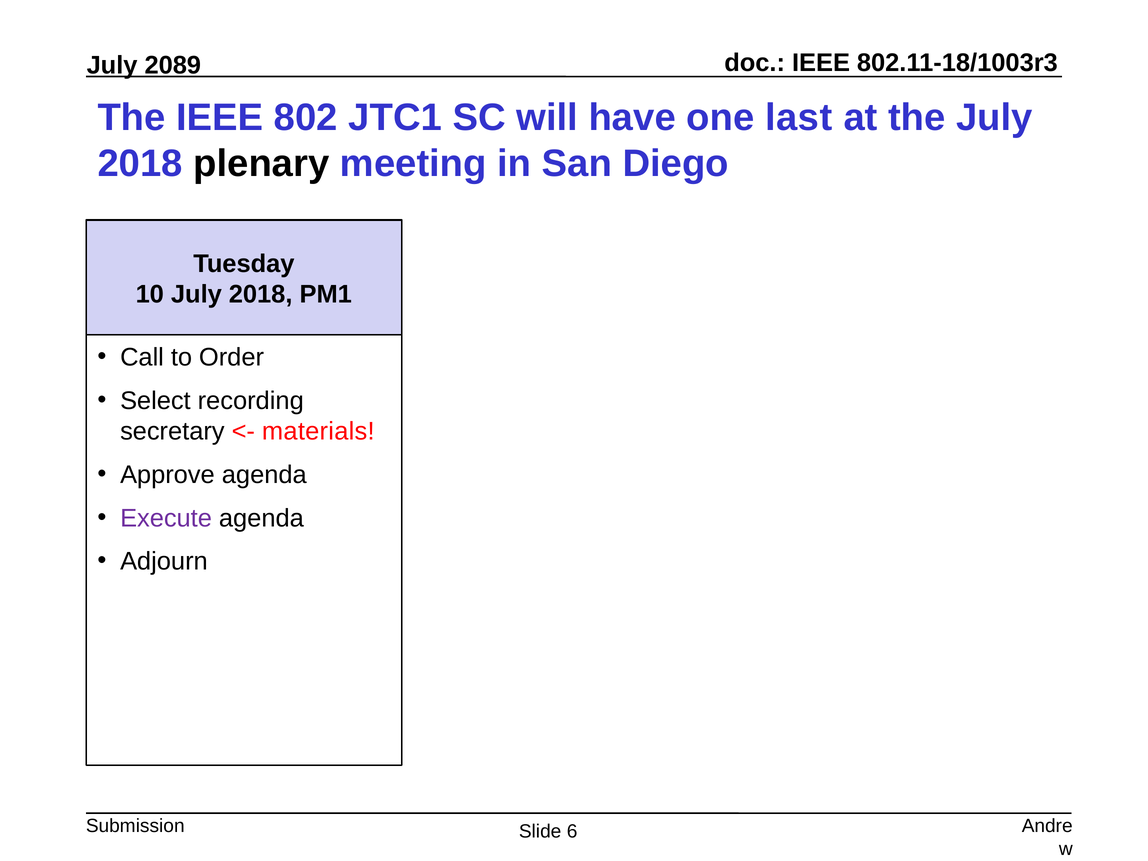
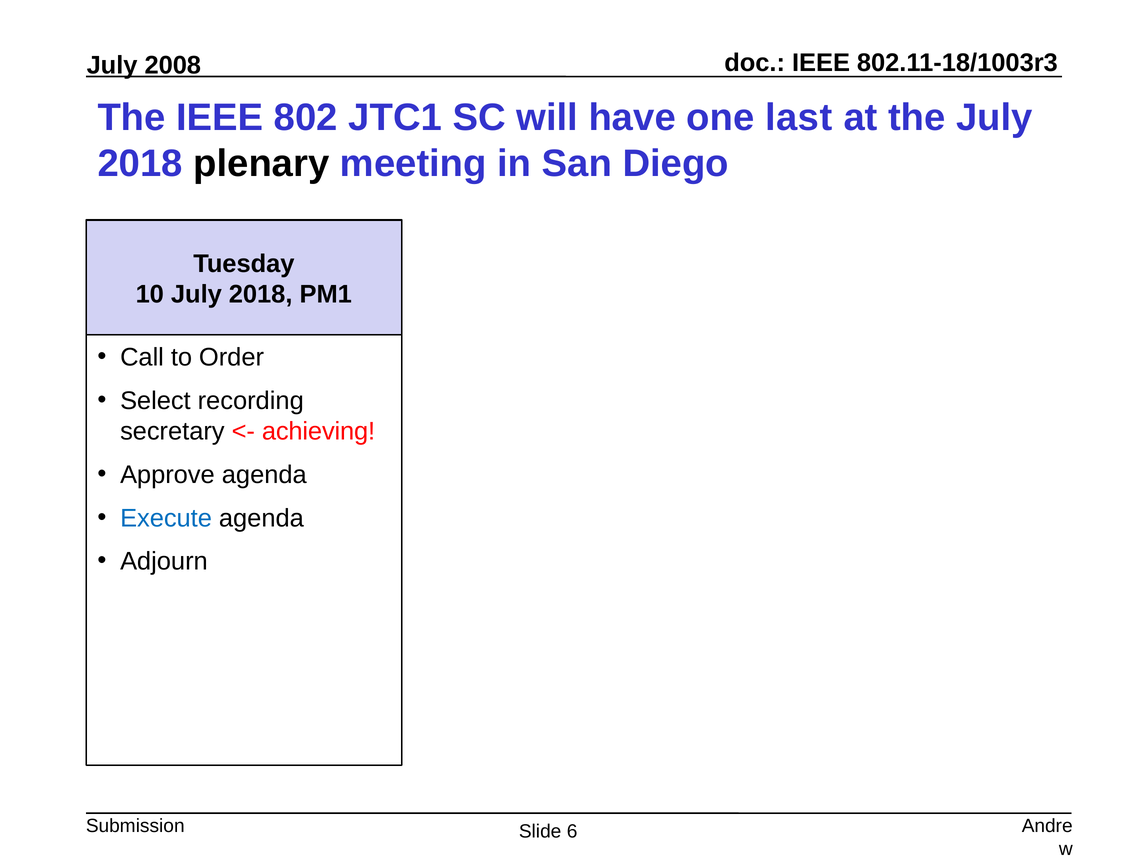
2089: 2089 -> 2008
materials: materials -> achieving
Execute colour: purple -> blue
